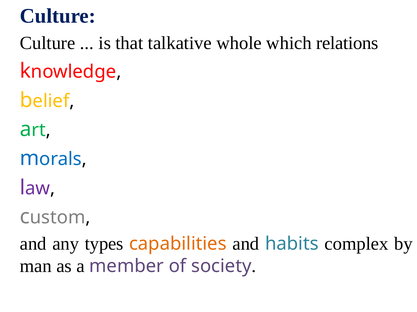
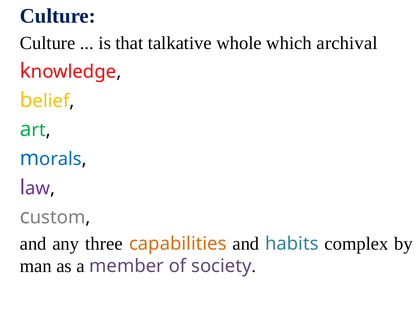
relations: relations -> archival
types: types -> three
